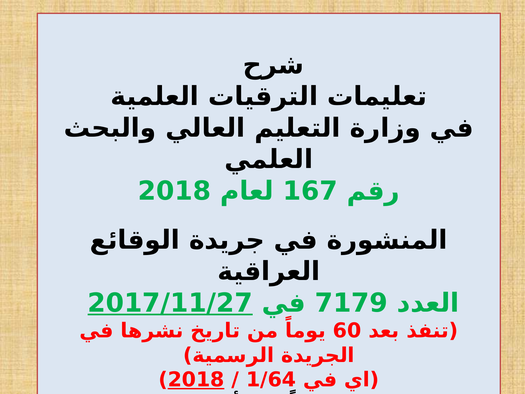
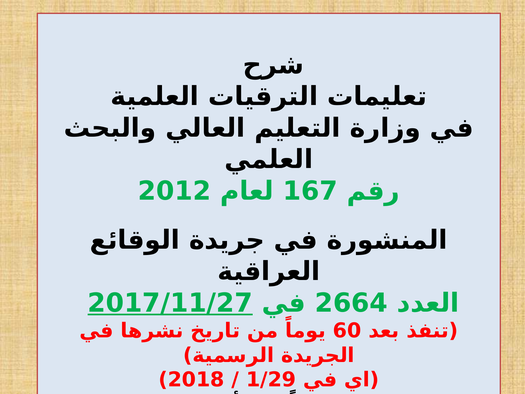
2018 at (174, 191): 2018 -> 2012
7179: 7179 -> 2664
2018 at (196, 380) underline: present -> none
1/64: 1/64 -> 1/29
